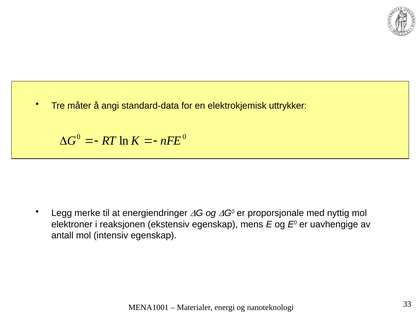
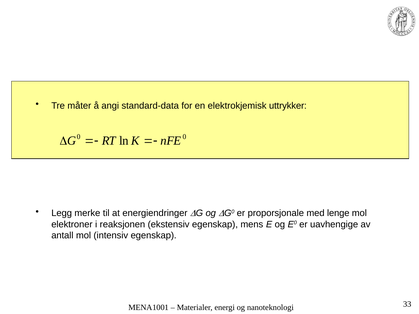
nyttig: nyttig -> lenge
